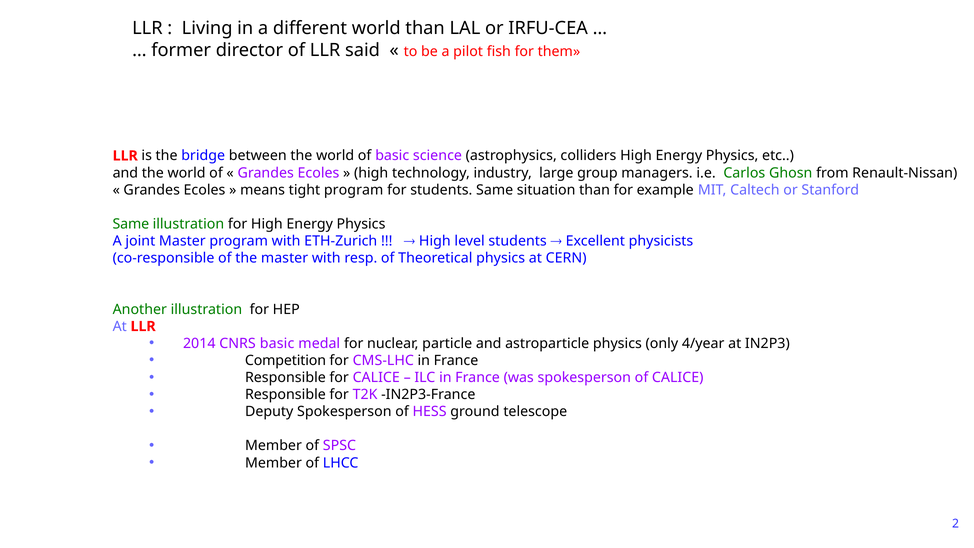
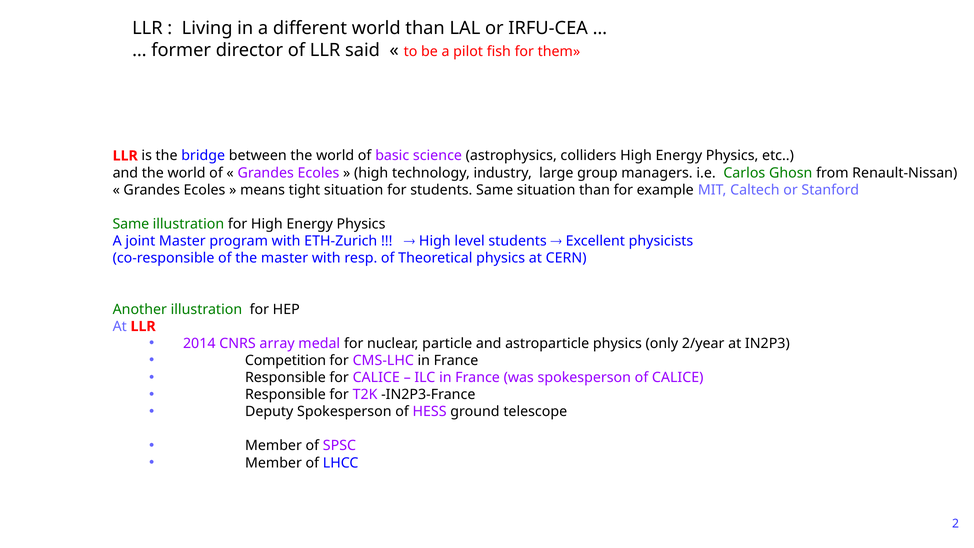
tight program: program -> situation
CNRS basic: basic -> array
4/year: 4/year -> 2/year
